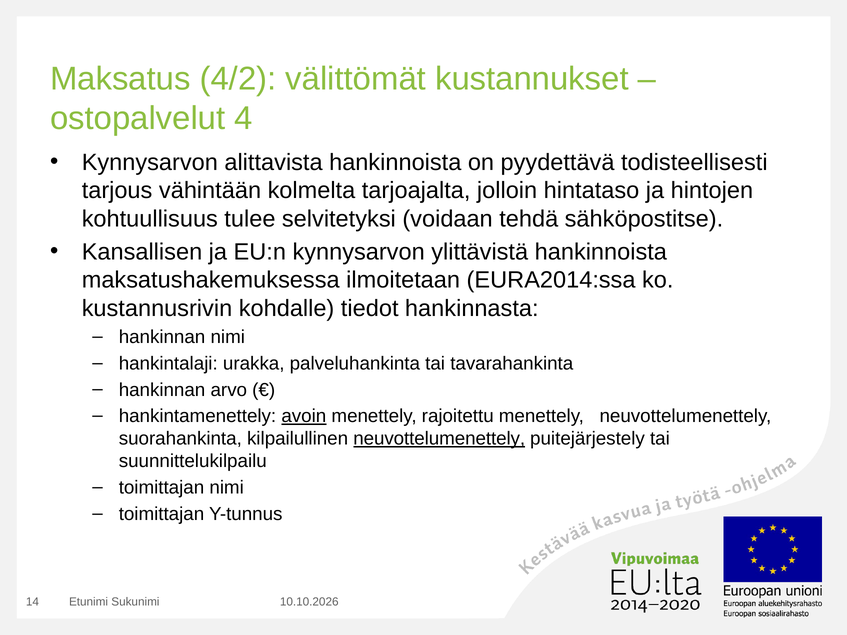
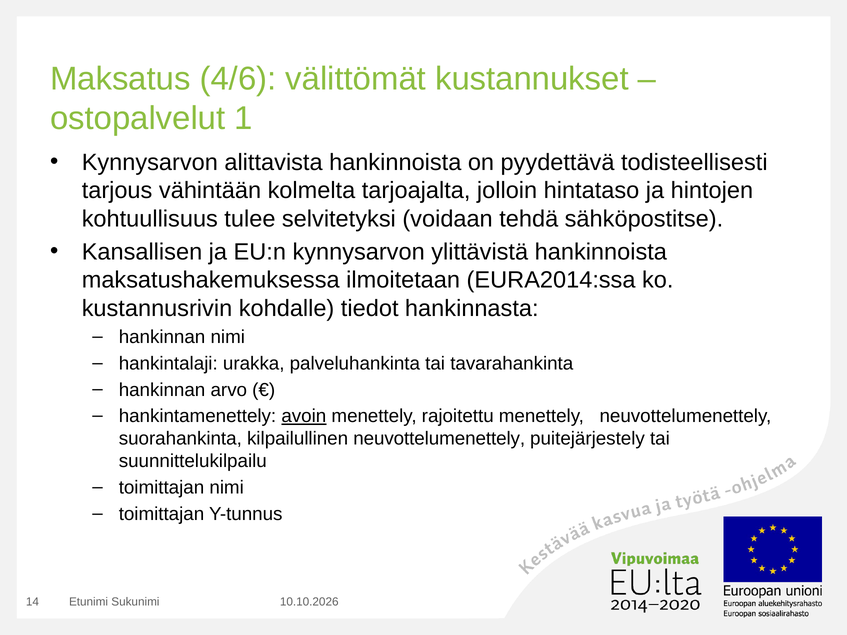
4/2: 4/2 -> 4/6
4: 4 -> 1
neuvottelumenettely at (439, 439) underline: present -> none
